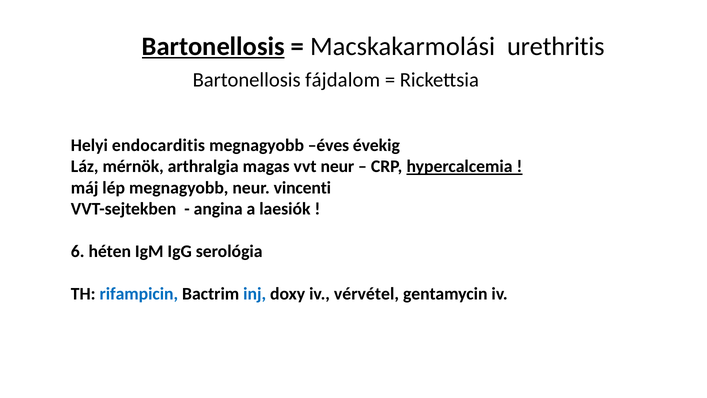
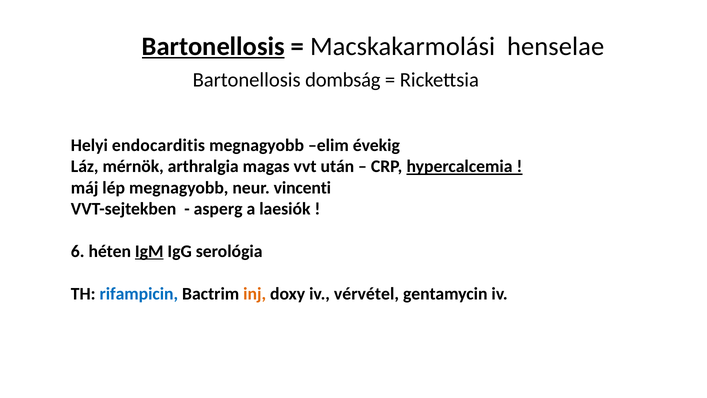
urethritis: urethritis -> henselae
fájdalom: fájdalom -> dombság
éves: éves -> elim
vvt neur: neur -> után
angina: angina -> asperg
IgM underline: none -> present
inj colour: blue -> orange
